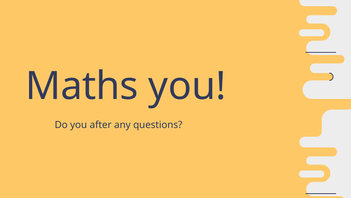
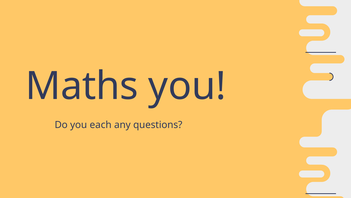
after: after -> each
